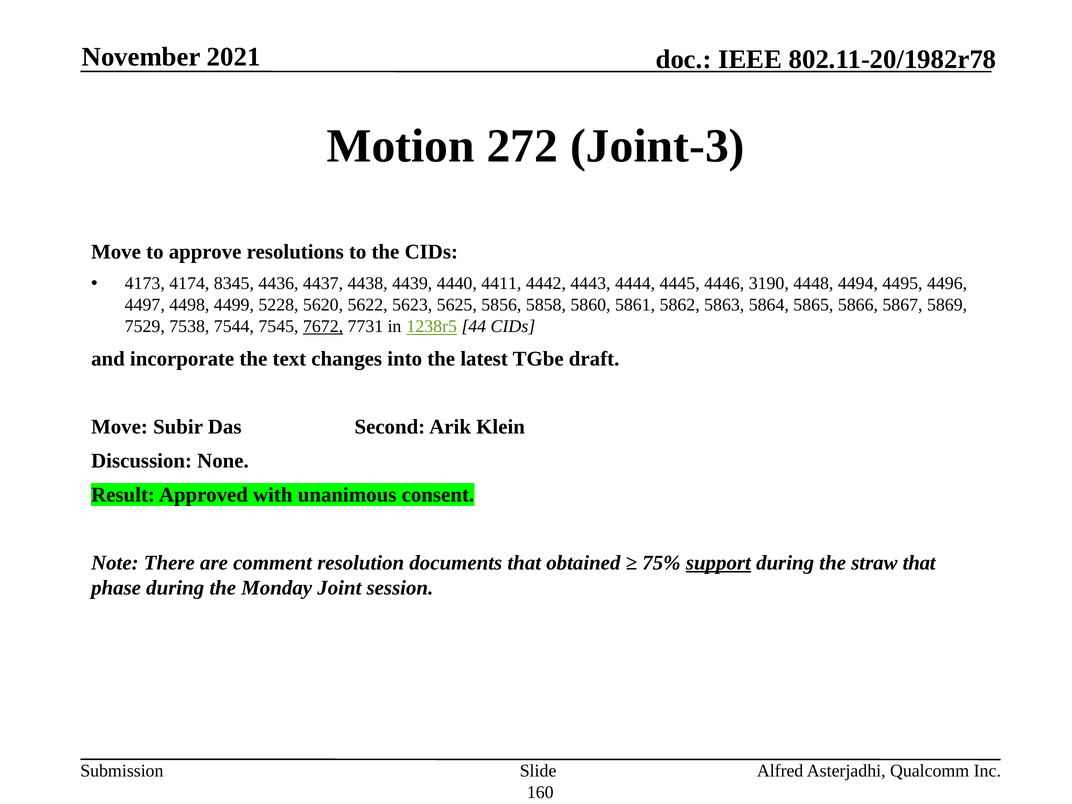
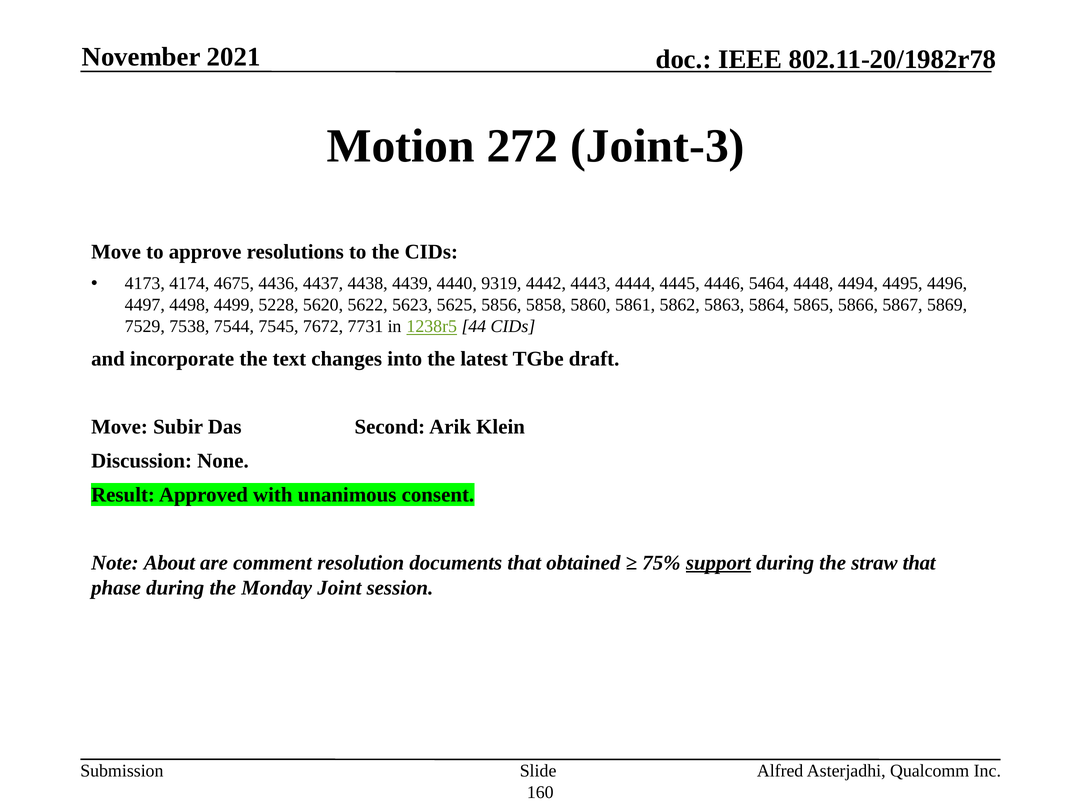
8345: 8345 -> 4675
4411: 4411 -> 9319
3190: 3190 -> 5464
7672 underline: present -> none
There: There -> About
